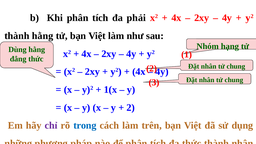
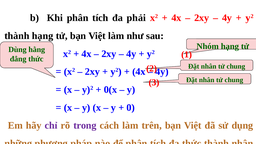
thành hằng: hằng -> hạng
1(x: 1(x -> 0(x
2 at (131, 108): 2 -> 0
trong colour: blue -> purple
